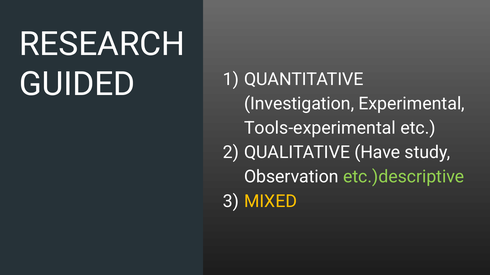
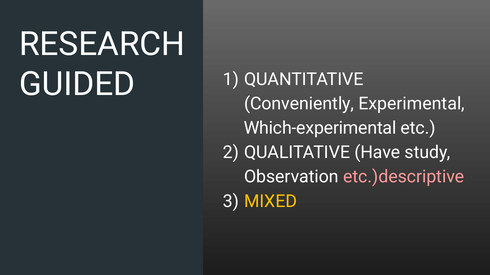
Investigation: Investigation -> Conveniently
Tools-experimental: Tools-experimental -> Which-experimental
etc.)descriptive colour: light green -> pink
